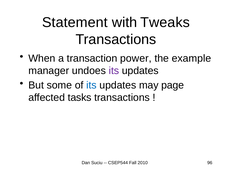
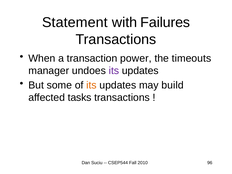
Tweaks: Tweaks -> Failures
example: example -> timeouts
its at (91, 85) colour: blue -> orange
page: page -> build
